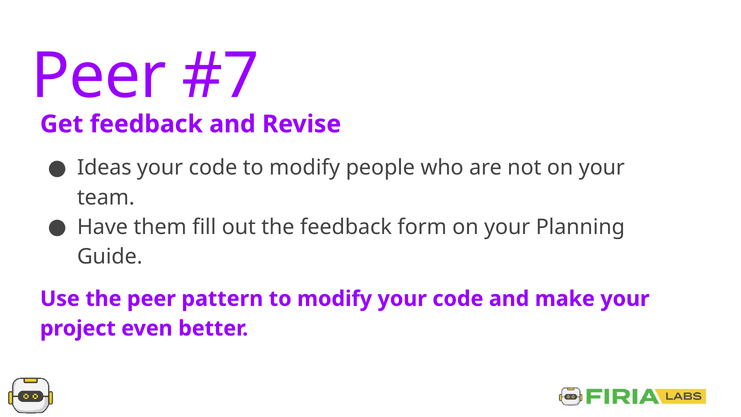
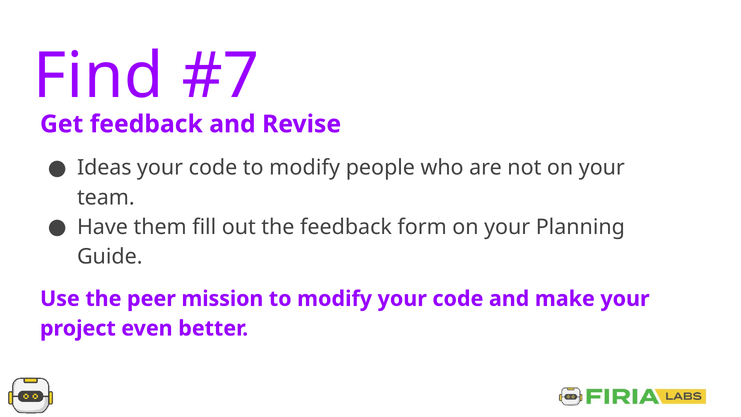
Peer at (99, 76): Peer -> Find
pattern: pattern -> mission
